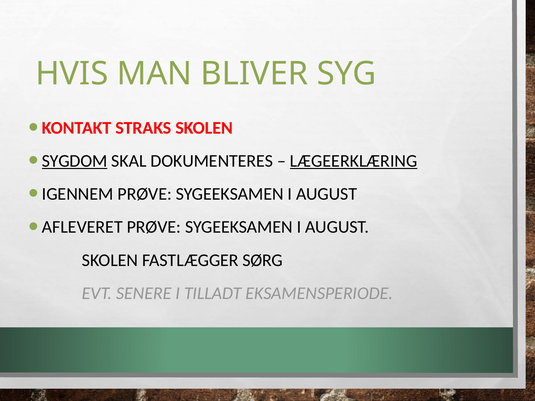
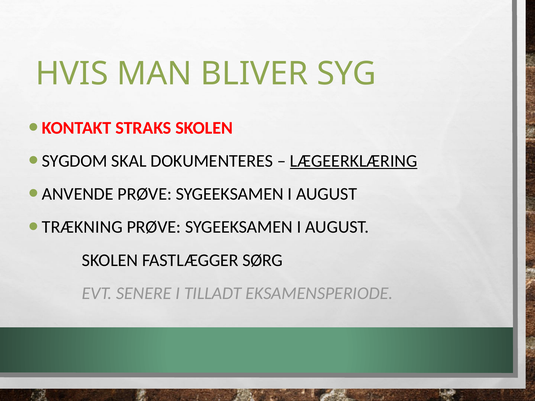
SYGDOM underline: present -> none
IGENNEM: IGENNEM -> ANVENDE
AFLEVERET: AFLEVERET -> TRÆKNING
